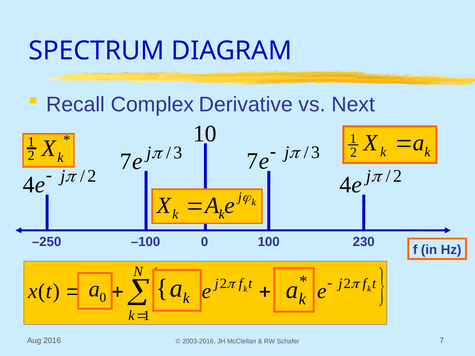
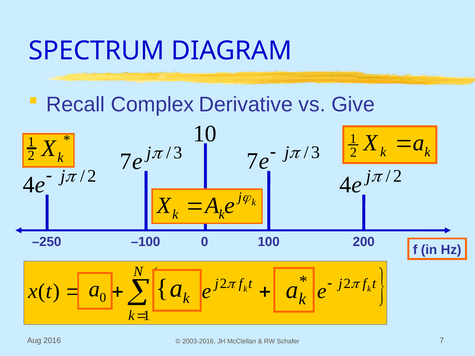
Next: Next -> Give
230: 230 -> 200
